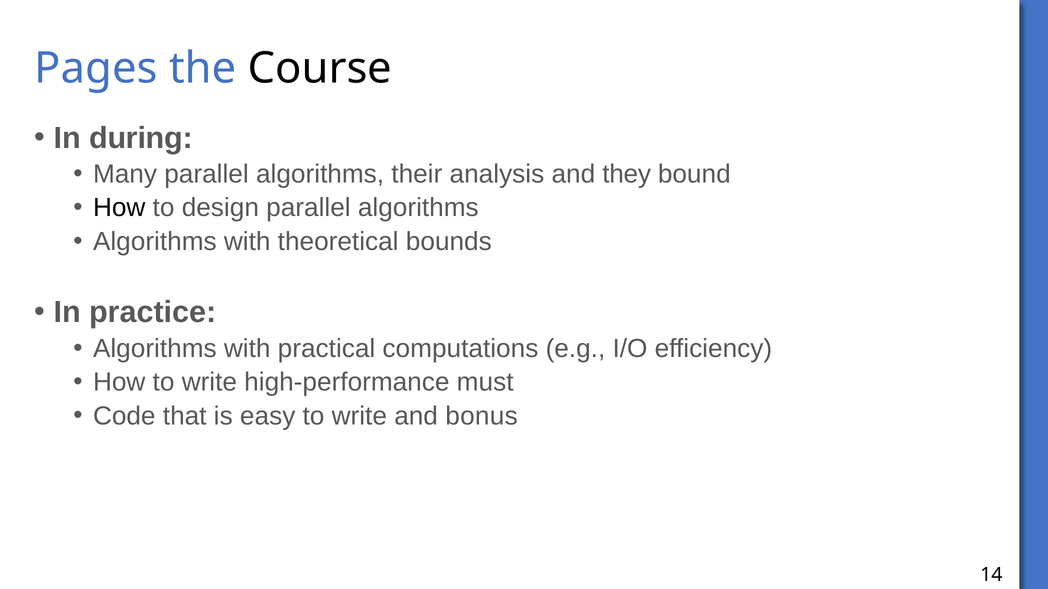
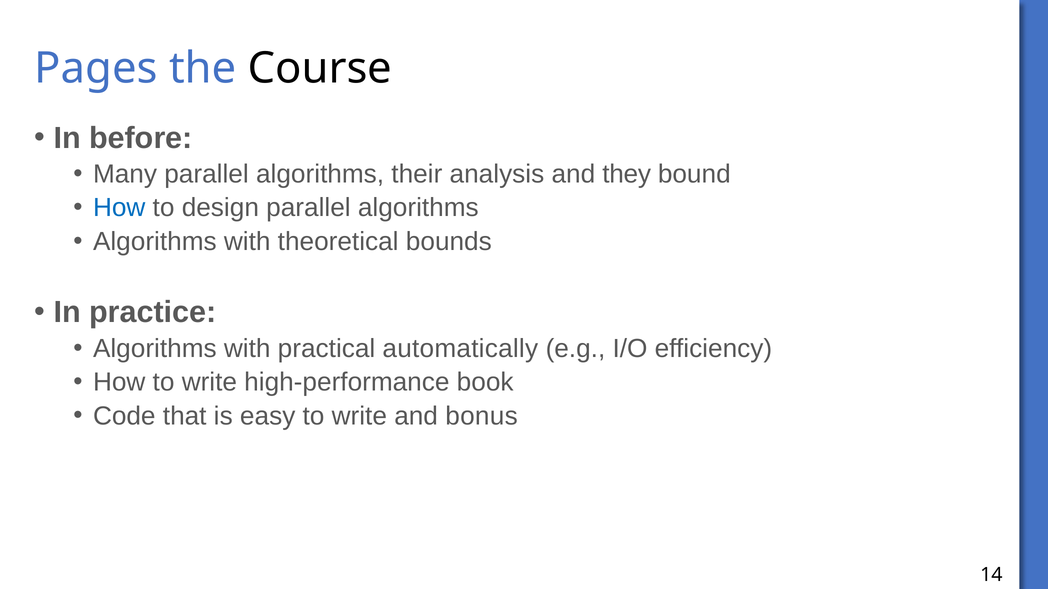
during: during -> before
How at (119, 208) colour: black -> blue
computations: computations -> automatically
must: must -> book
